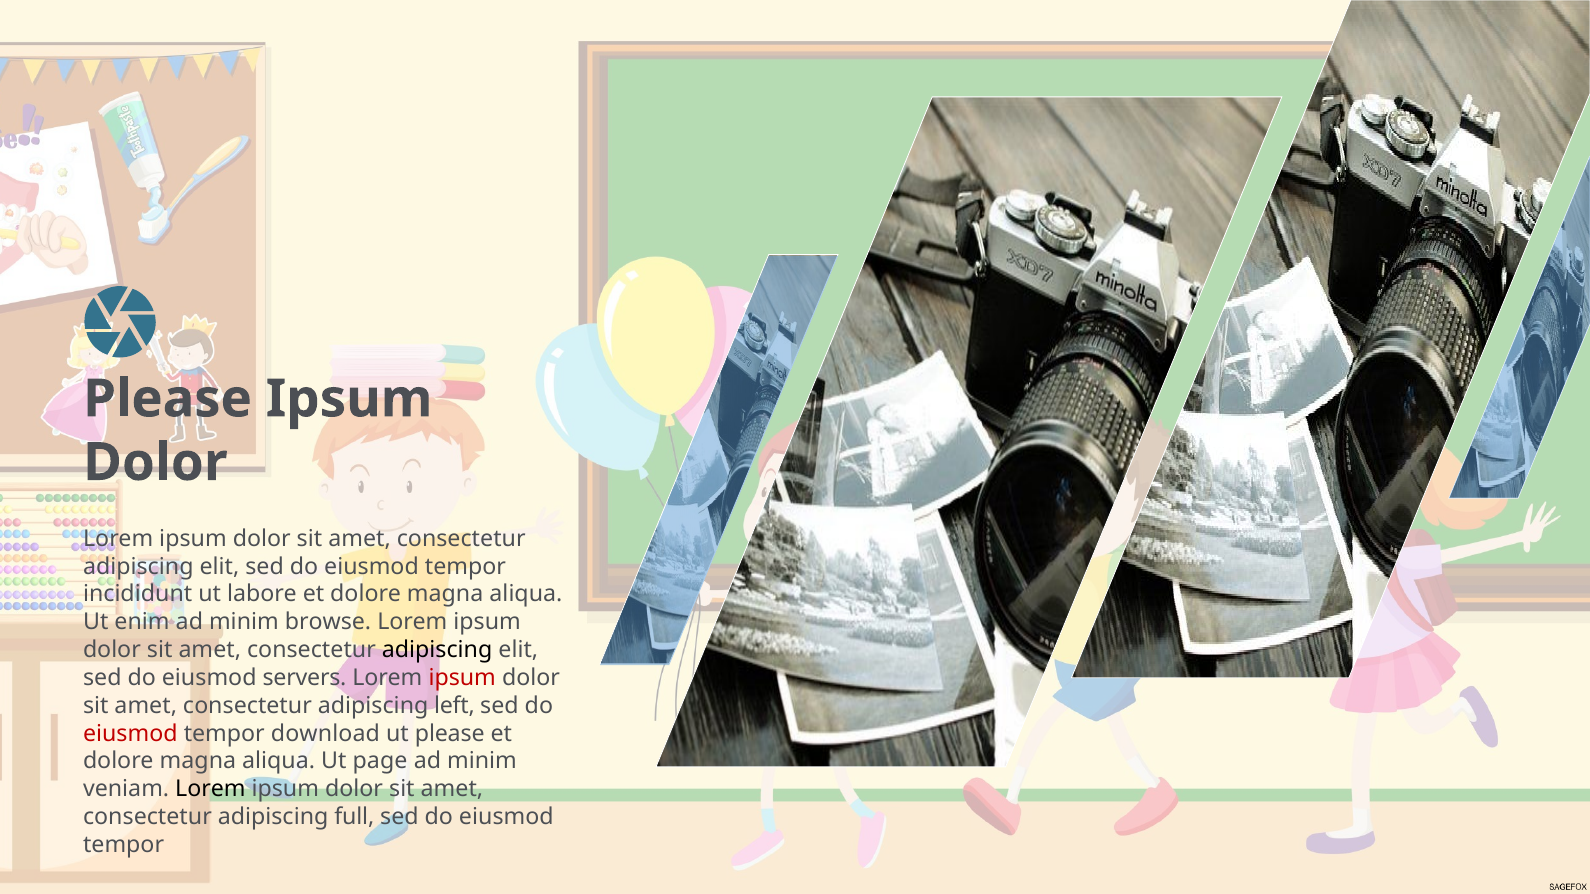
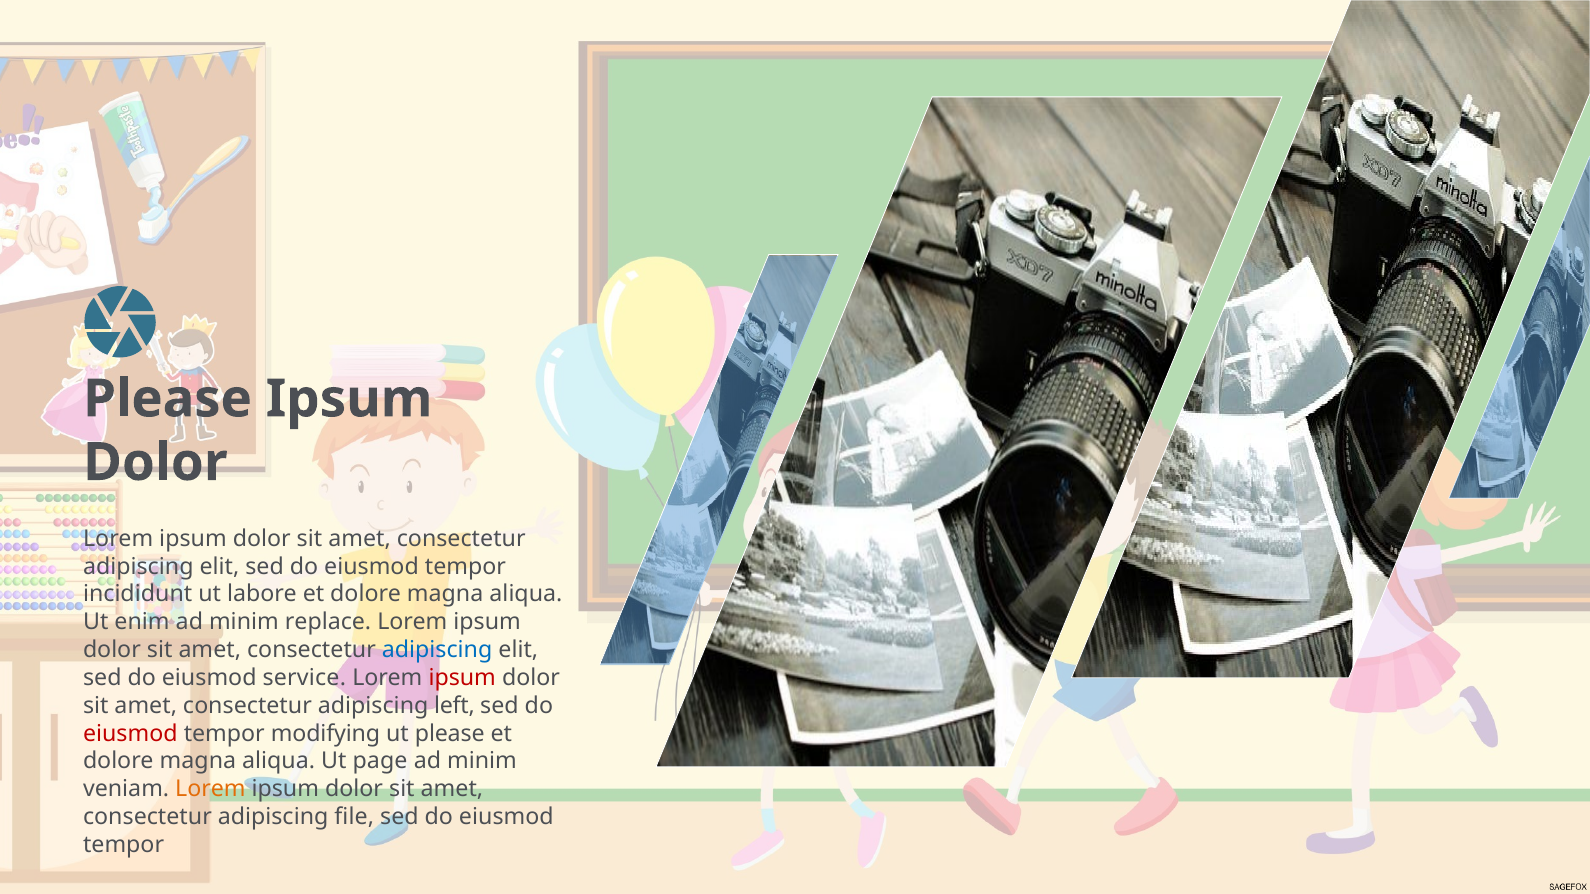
browse: browse -> replace
adipiscing at (437, 650) colour: black -> blue
servers: servers -> service
download: download -> modifying
Lorem at (210, 789) colour: black -> orange
full: full -> file
